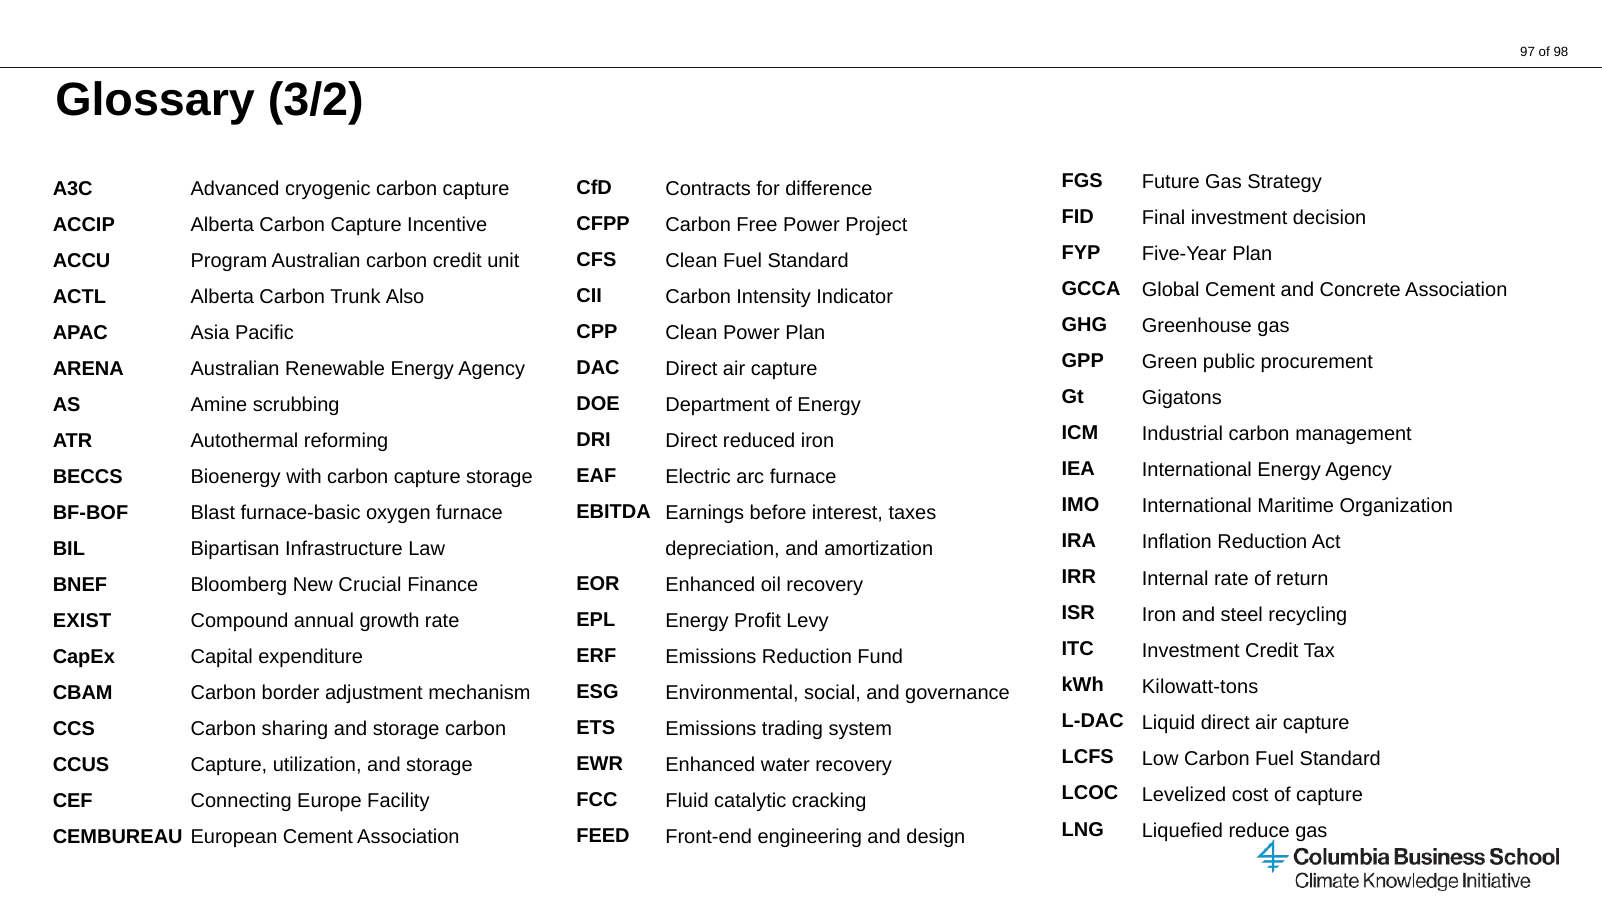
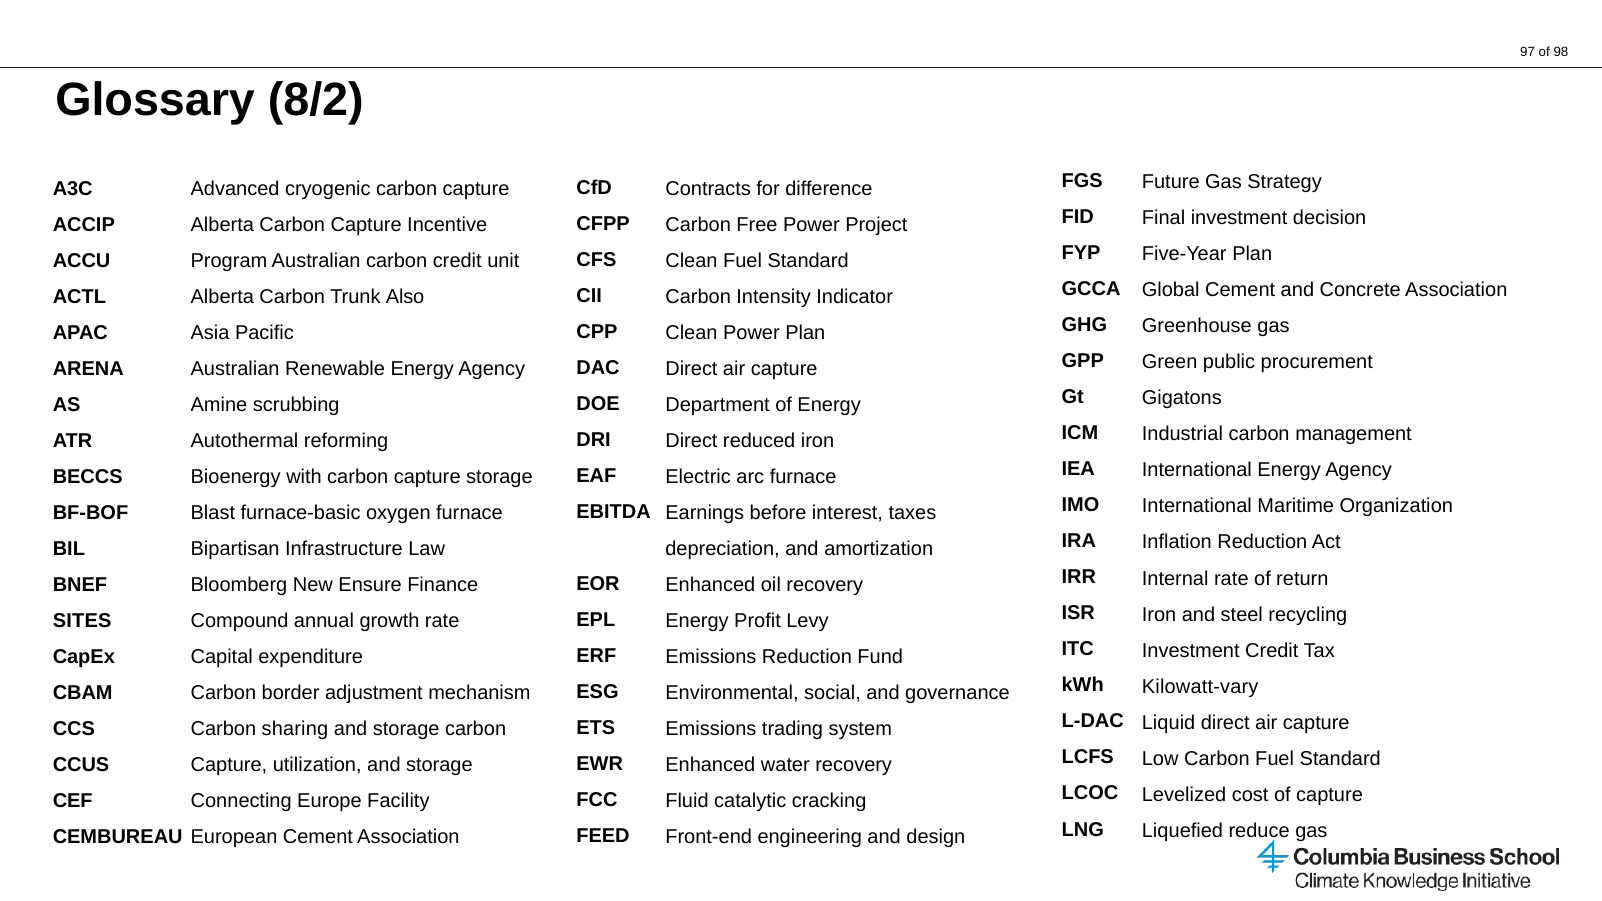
3/2: 3/2 -> 8/2
Crucial: Crucial -> Ensure
EXIST: EXIST -> SITES
Kilowatt-tons: Kilowatt-tons -> Kilowatt-vary
